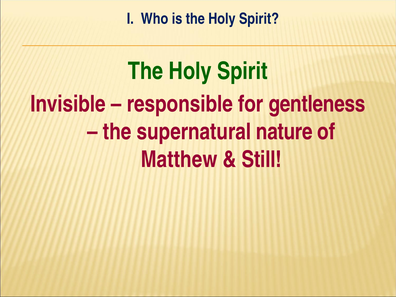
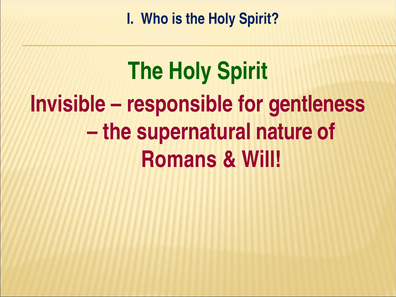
Matthew: Matthew -> Romans
Still: Still -> Will
